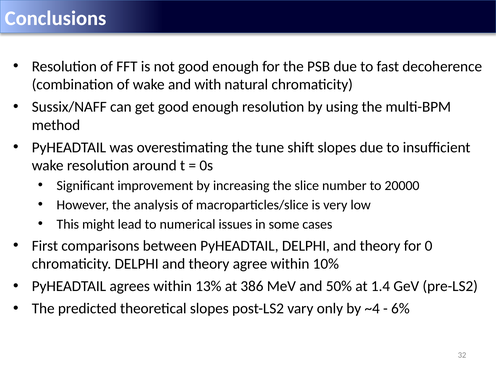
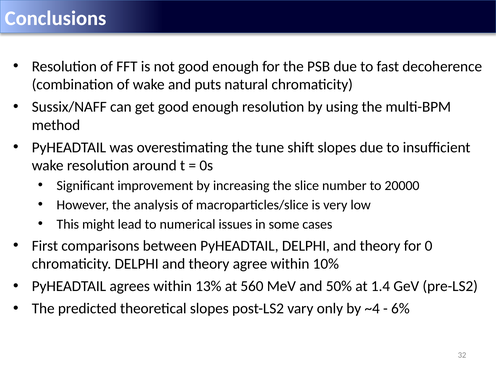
with: with -> puts
386: 386 -> 560
